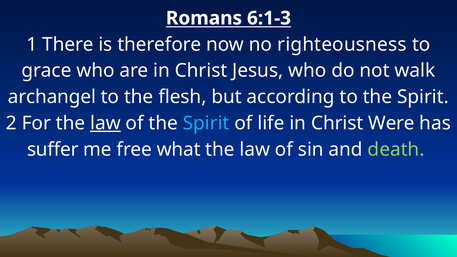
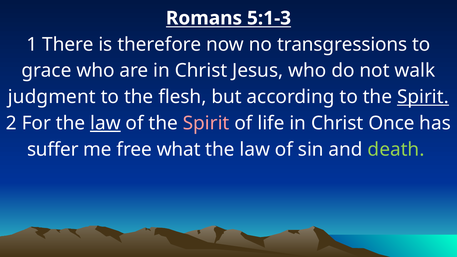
6:1-3: 6:1-3 -> 5:1-3
righteousness: righteousness -> transgressions
archangel: archangel -> judgment
Spirit at (423, 97) underline: none -> present
Spirit at (206, 123) colour: light blue -> pink
Were: Were -> Once
